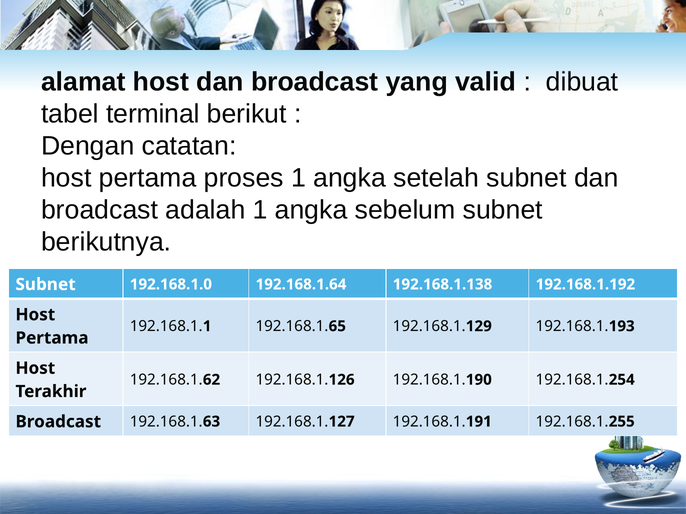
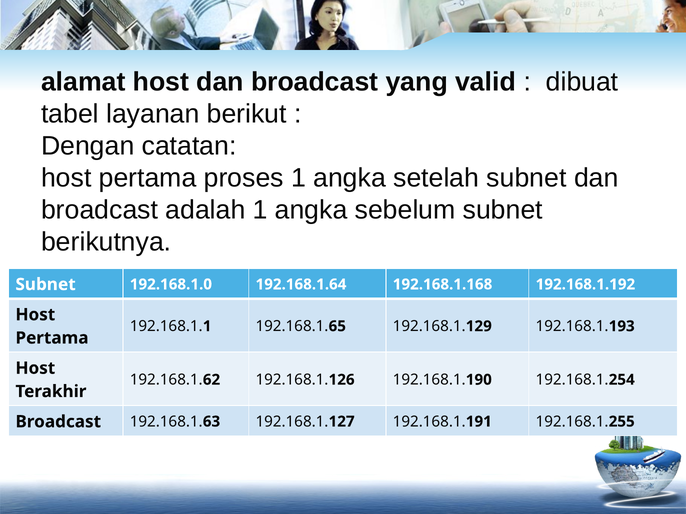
terminal: terminal -> layanan
192.168.1.138: 192.168.1.138 -> 192.168.1.168
